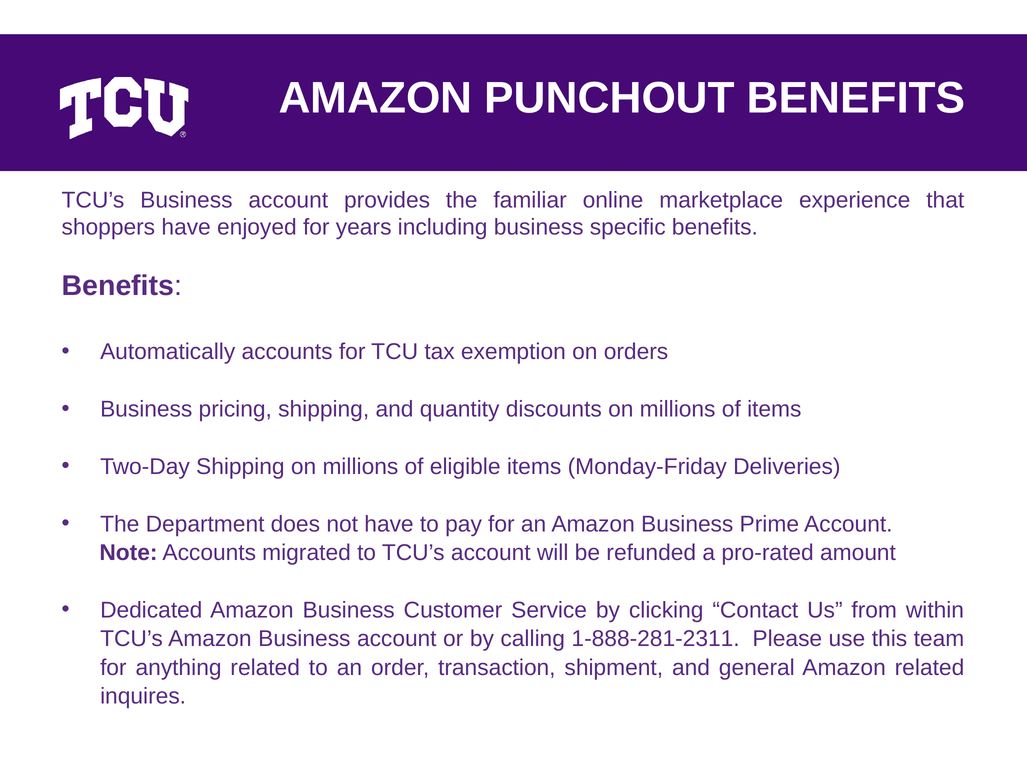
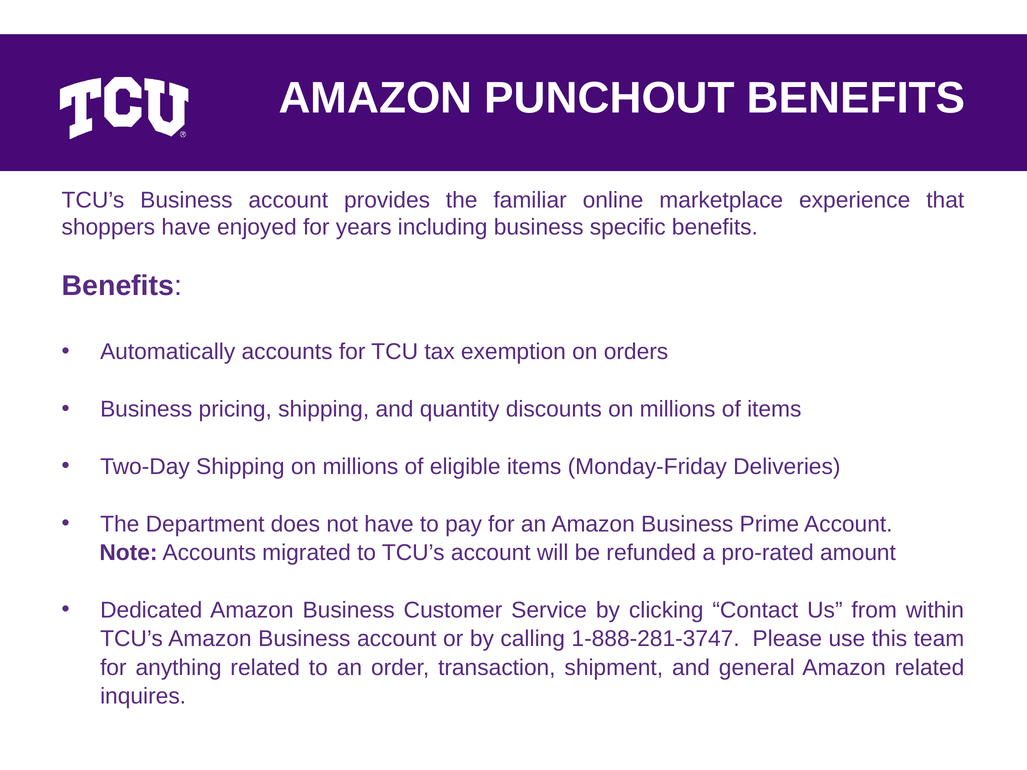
1-888-281-2311: 1-888-281-2311 -> 1-888-281-3747
